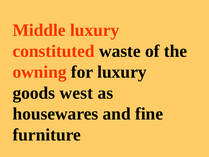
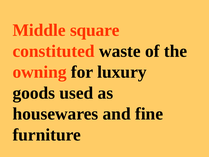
Middle luxury: luxury -> square
west: west -> used
